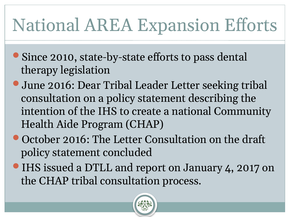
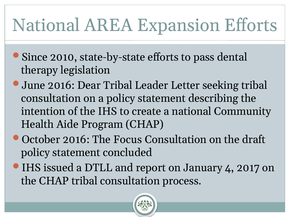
The Letter: Letter -> Focus
